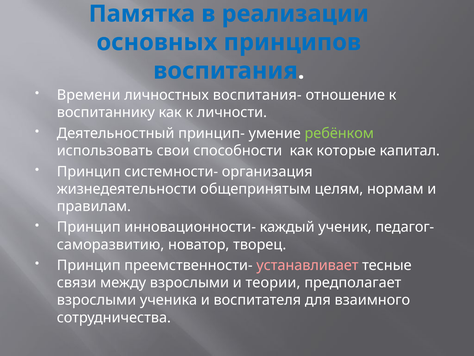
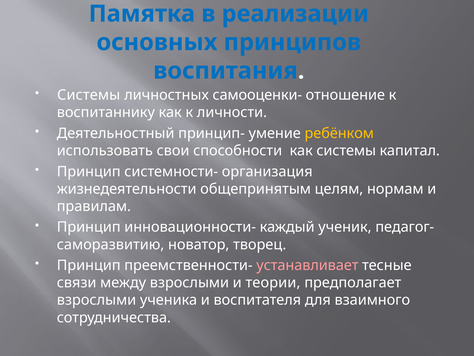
Времени at (89, 95): Времени -> Системы
воспитания-: воспитания- -> самооценки-
ребёнком colour: light green -> yellow
как которые: которые -> системы
